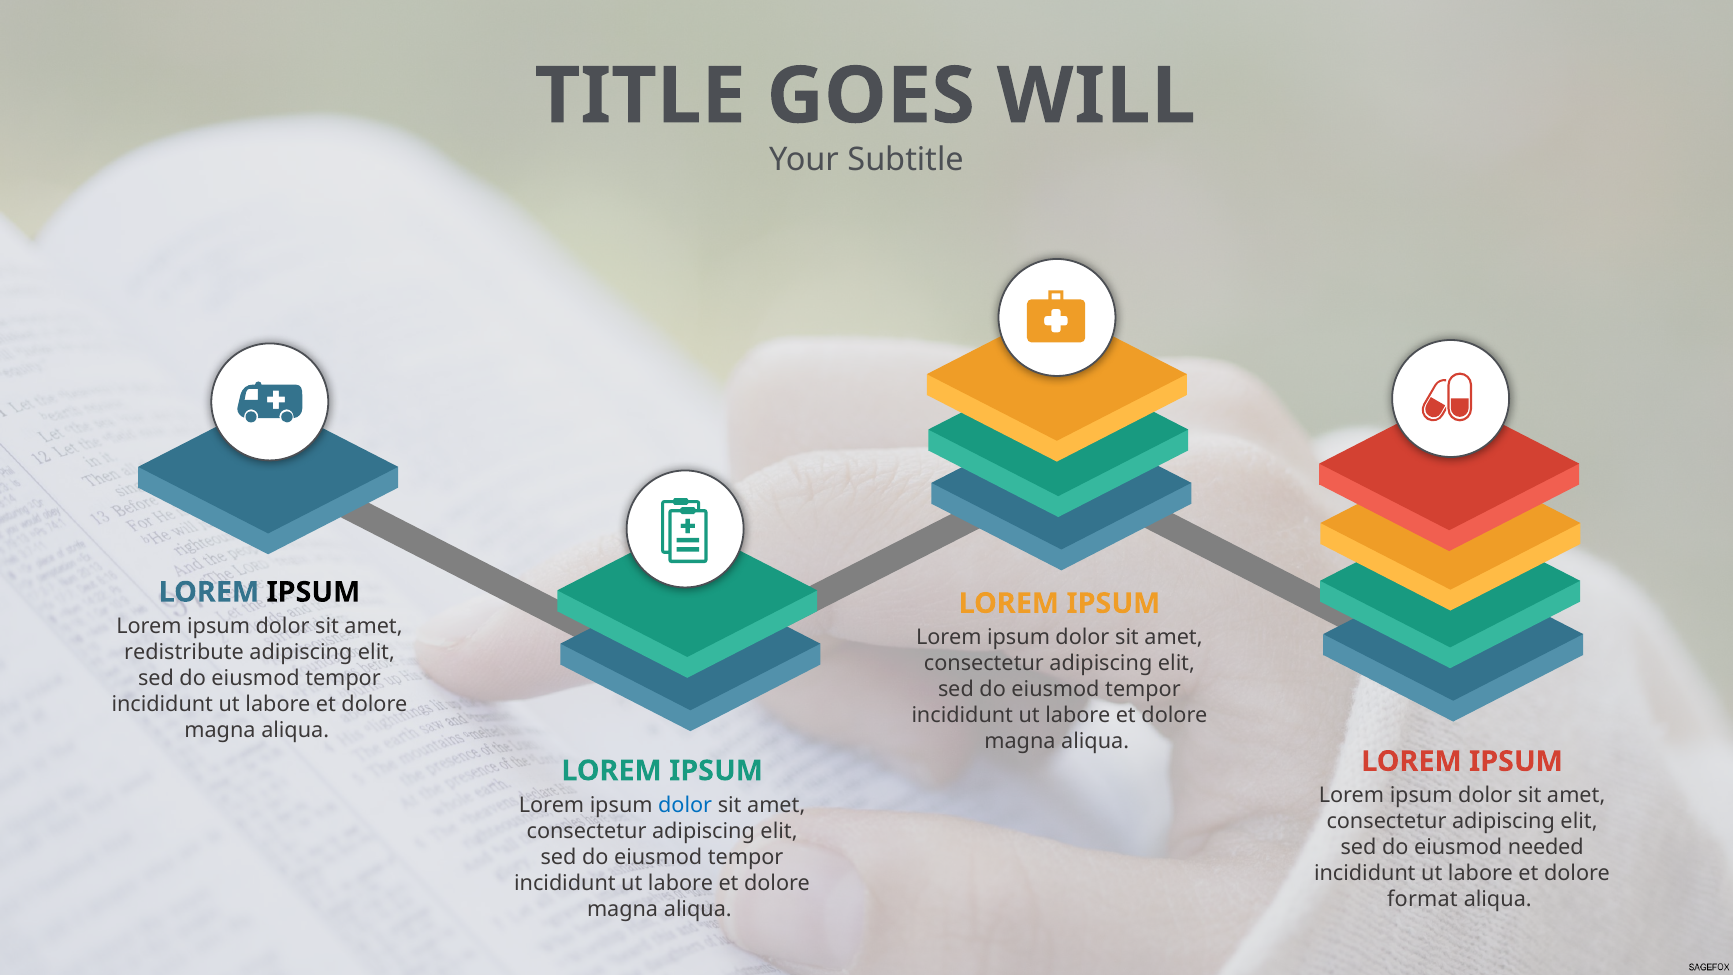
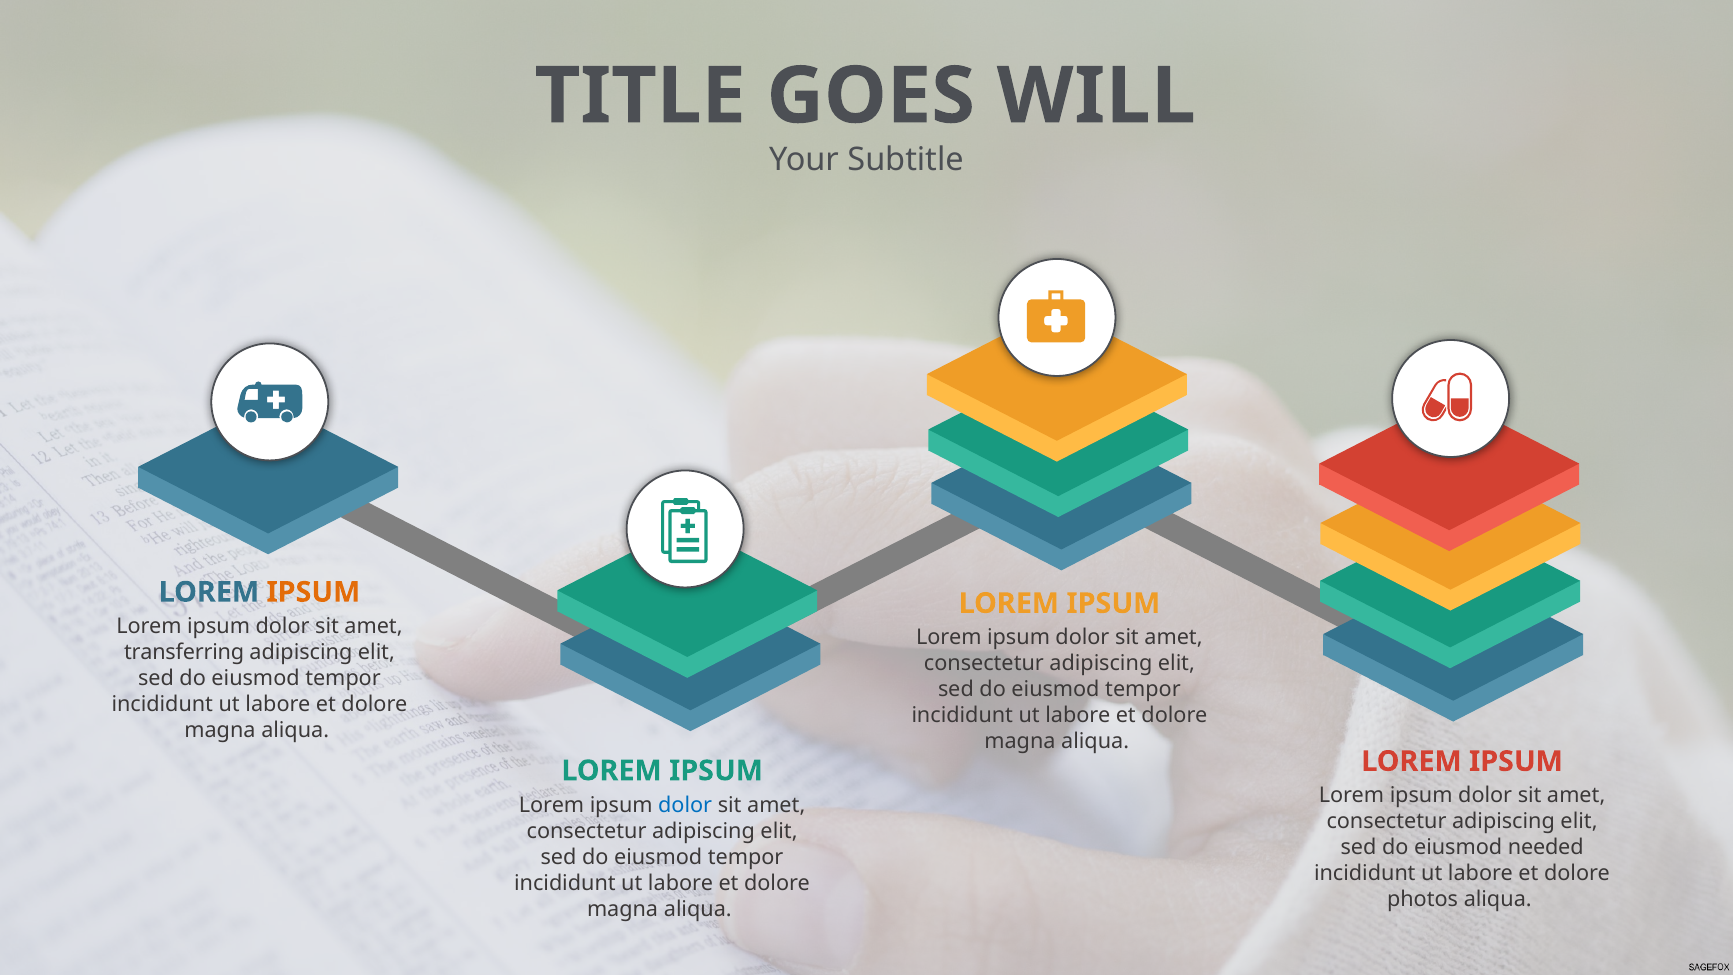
IPSUM at (313, 592) colour: black -> orange
redistribute: redistribute -> transferring
format: format -> photos
